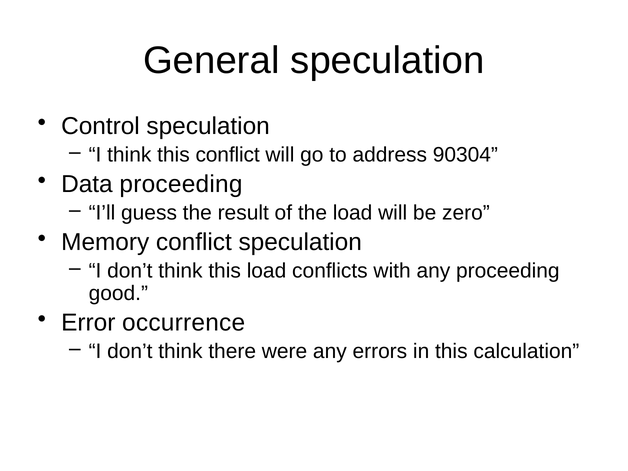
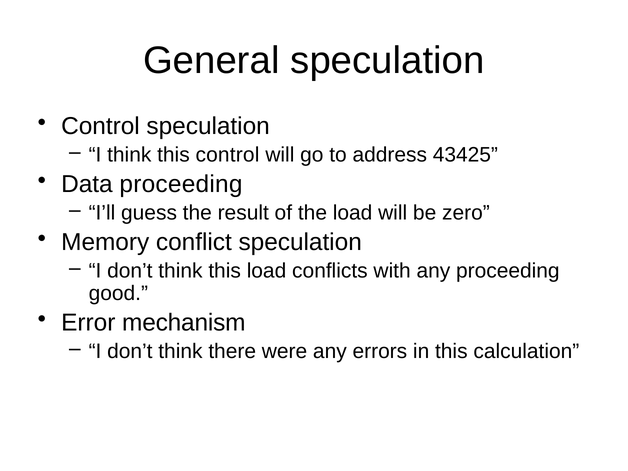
this conflict: conflict -> control
90304: 90304 -> 43425
occurrence: occurrence -> mechanism
